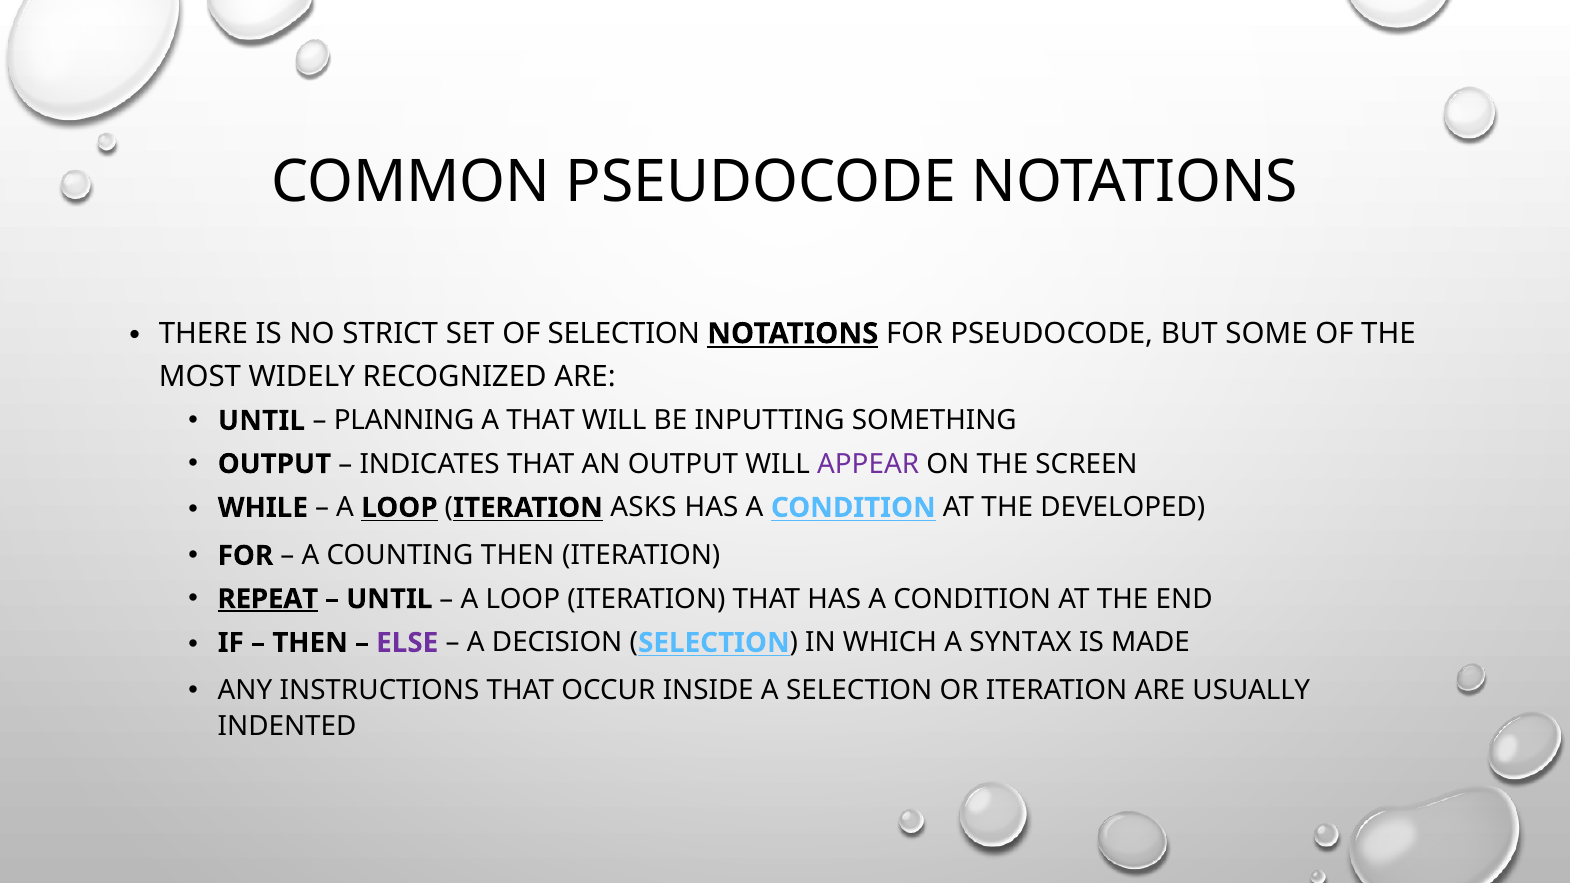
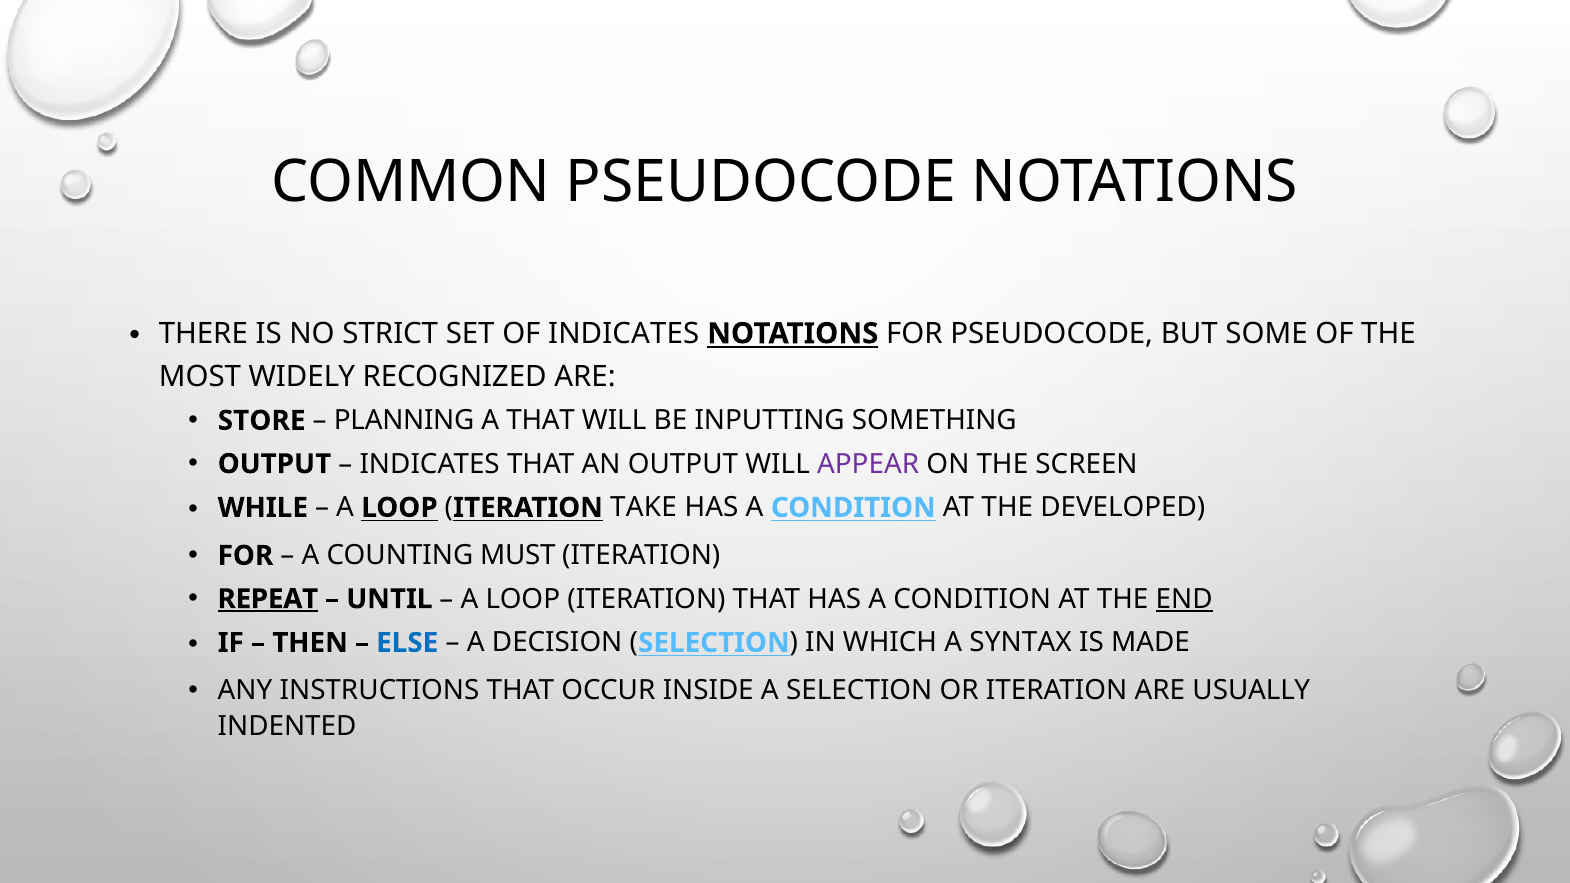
OF SELECTION: SELECTION -> INDICATES
UNTIL at (262, 421): UNTIL -> STORE
ASKS: ASKS -> TAKE
COUNTING THEN: THEN -> MUST
END underline: none -> present
ELSE colour: purple -> blue
